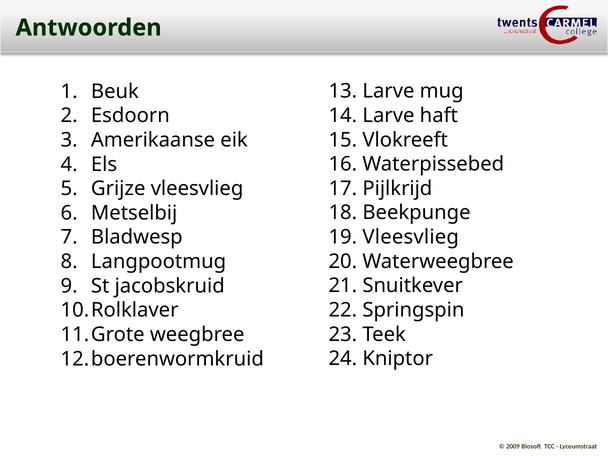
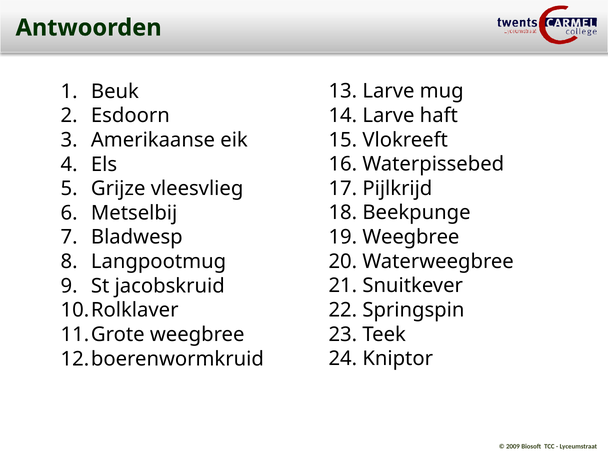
19 Vleesvlieg: Vleesvlieg -> Weegbree
